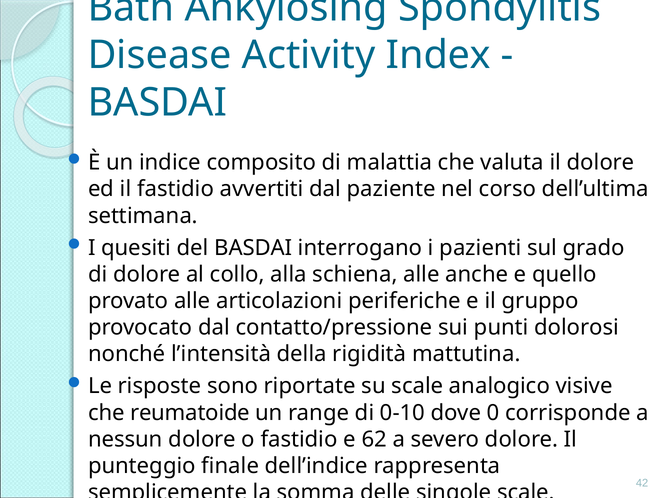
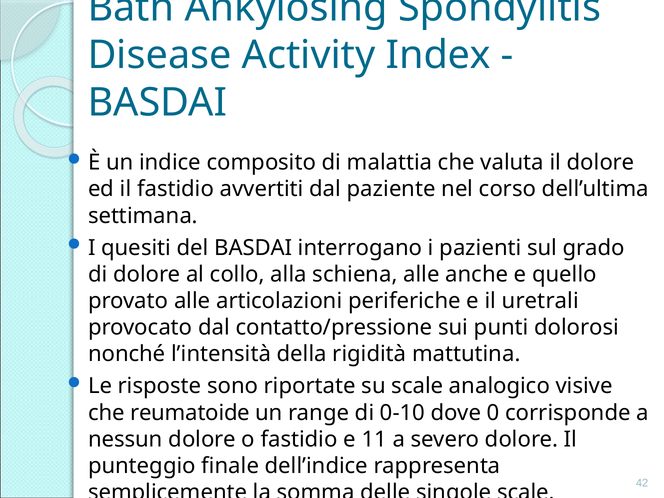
gruppo: gruppo -> uretrali
62: 62 -> 11
